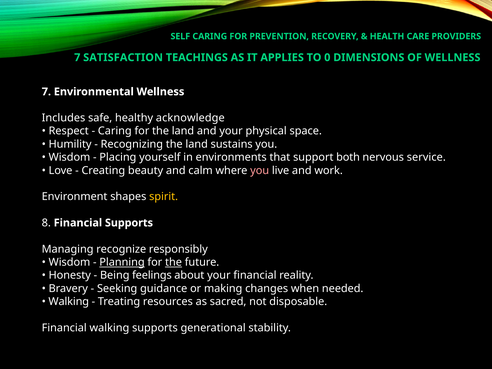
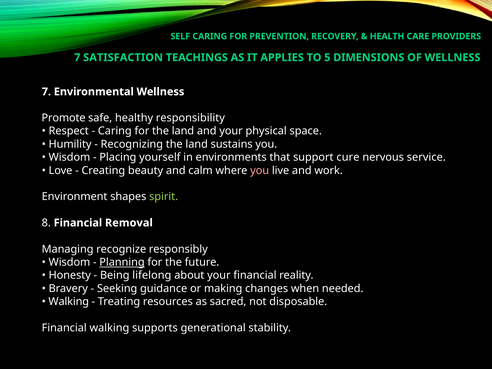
0: 0 -> 5
Includes: Includes -> Promote
acknowledge: acknowledge -> responsibility
both: both -> cure
spirit colour: yellow -> light green
Financial Supports: Supports -> Removal
the at (174, 262) underline: present -> none
feelings: feelings -> lifelong
